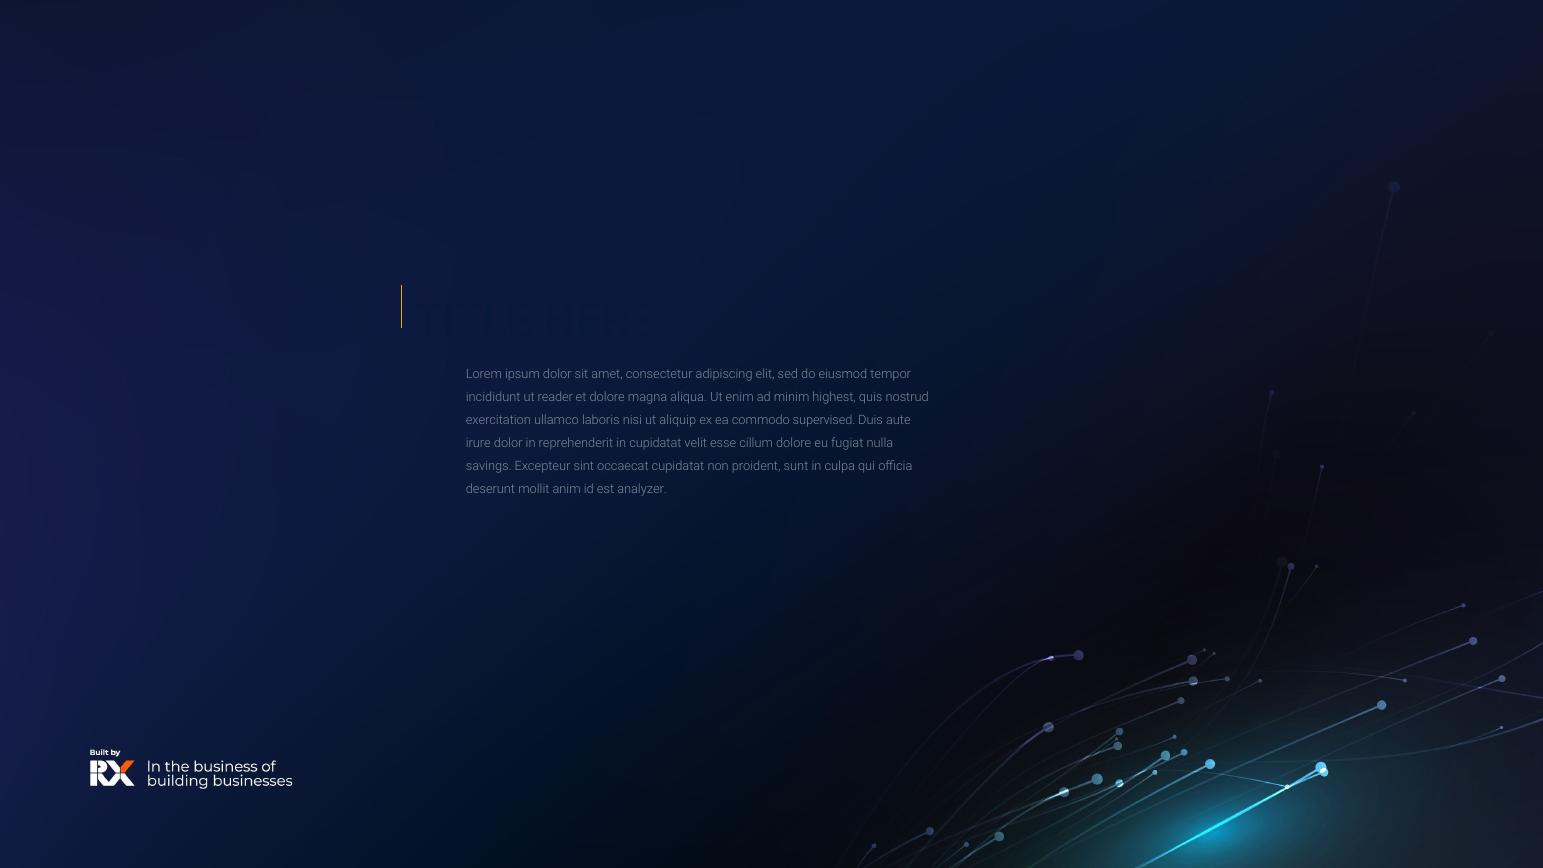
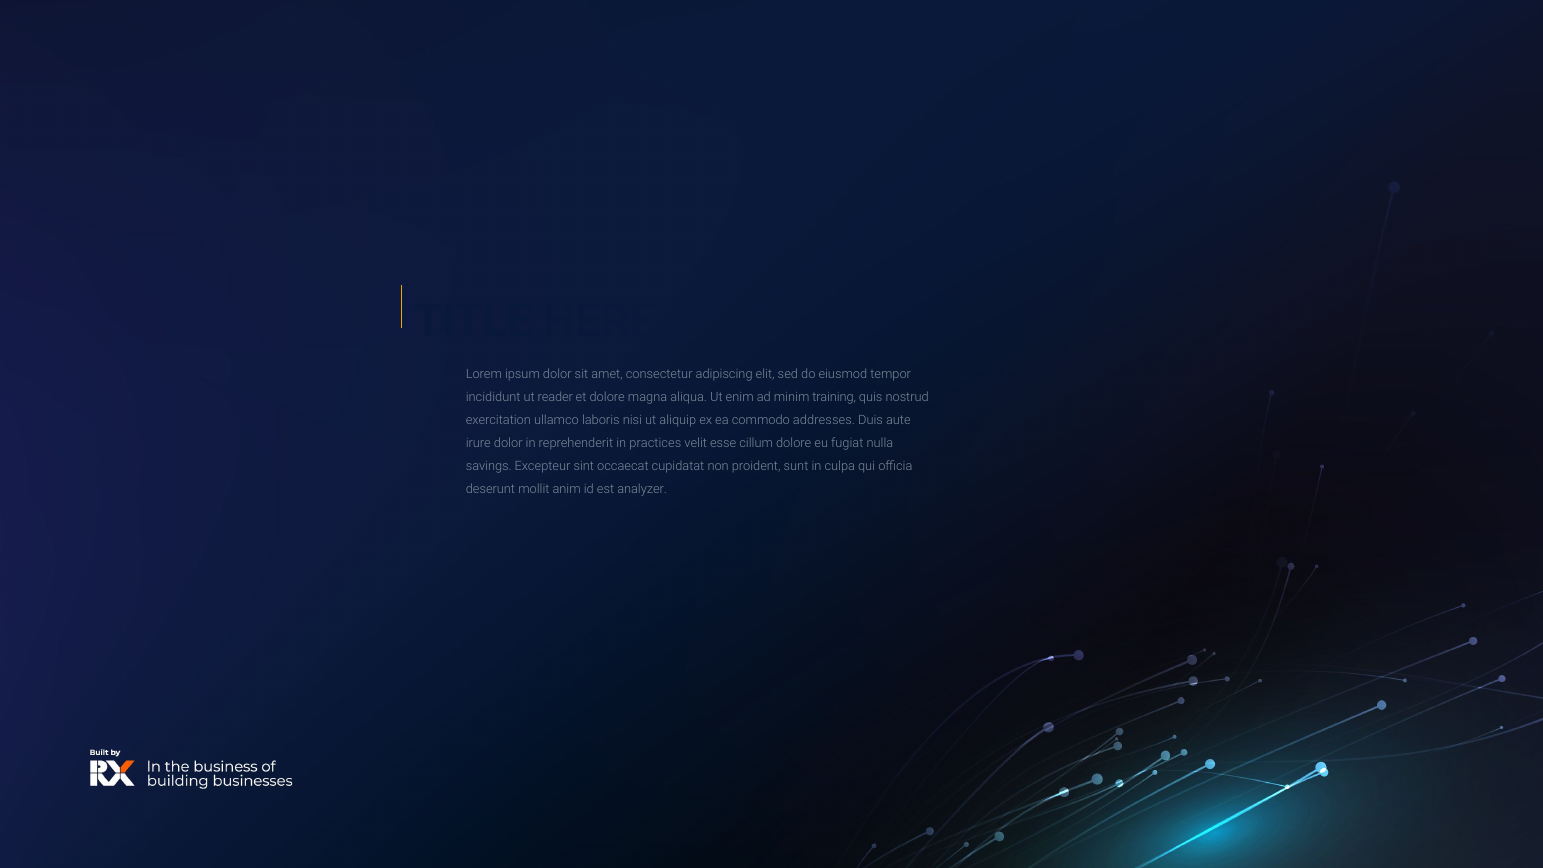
highest: highest -> training
supervised: supervised -> addresses
in cupidatat: cupidatat -> practices
